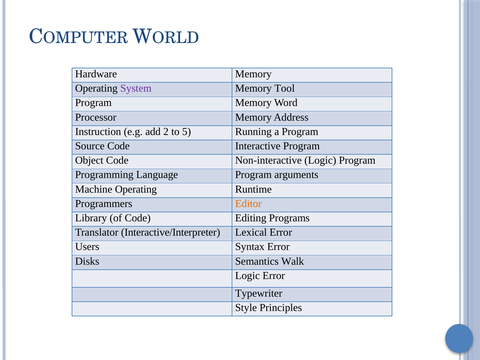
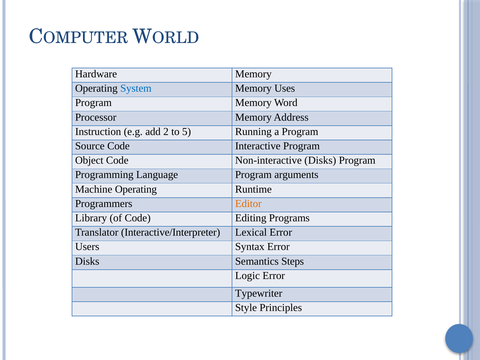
System colour: purple -> blue
Tool: Tool -> Uses
Non-interactive Logic: Logic -> Disks
Walk: Walk -> Steps
